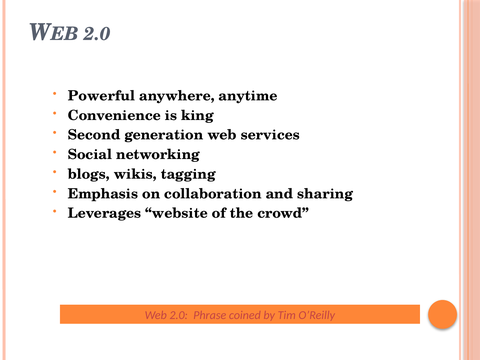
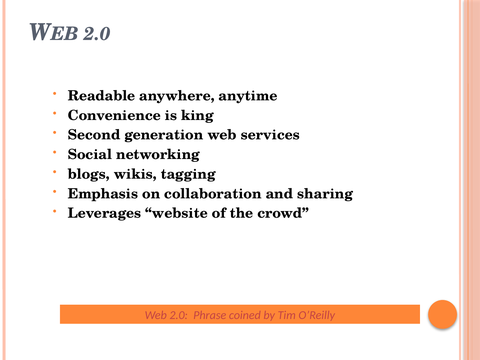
Powerful: Powerful -> Readable
